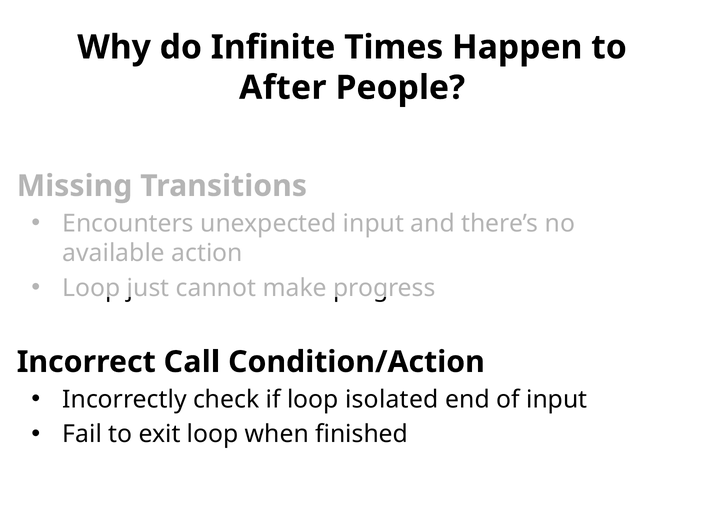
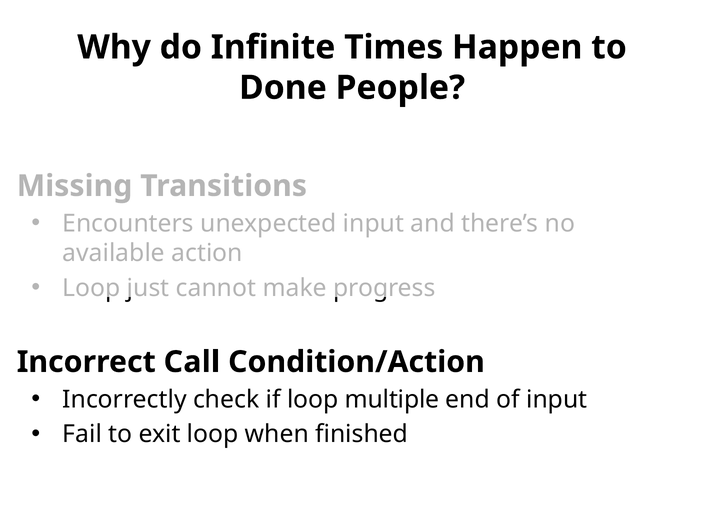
After: After -> Done
isolated: isolated -> multiple
